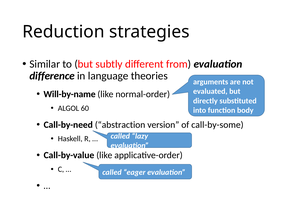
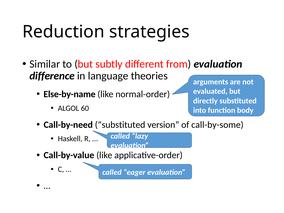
Will-by-name: Will-by-name -> Else-by-name
Call-by-need abstraction: abstraction -> substituted
